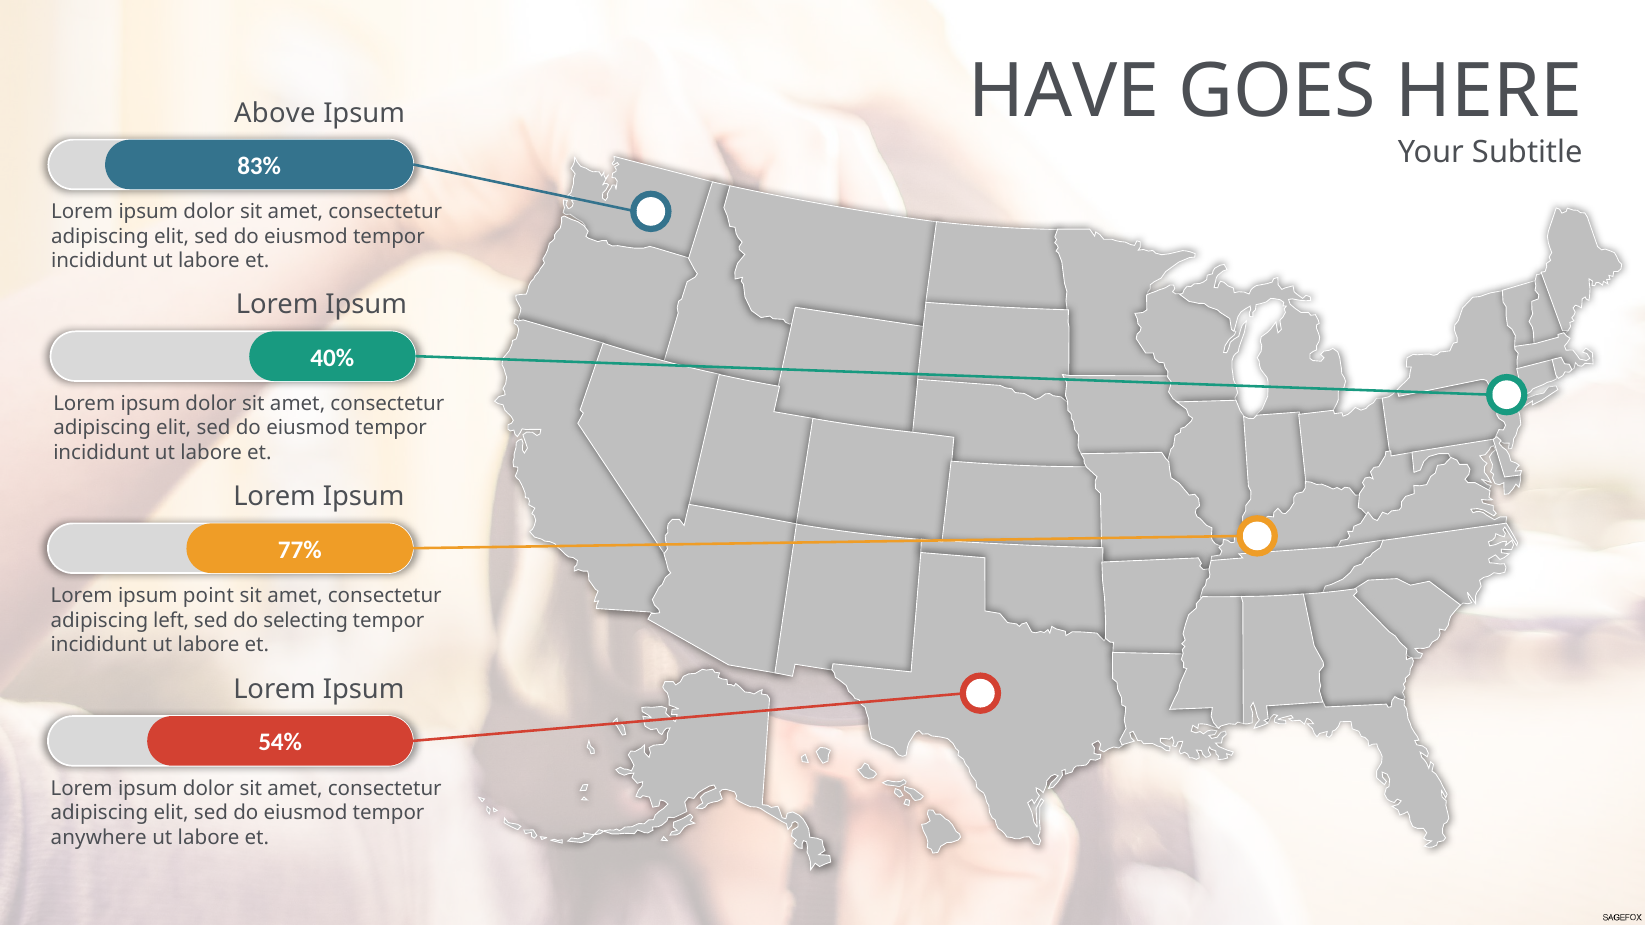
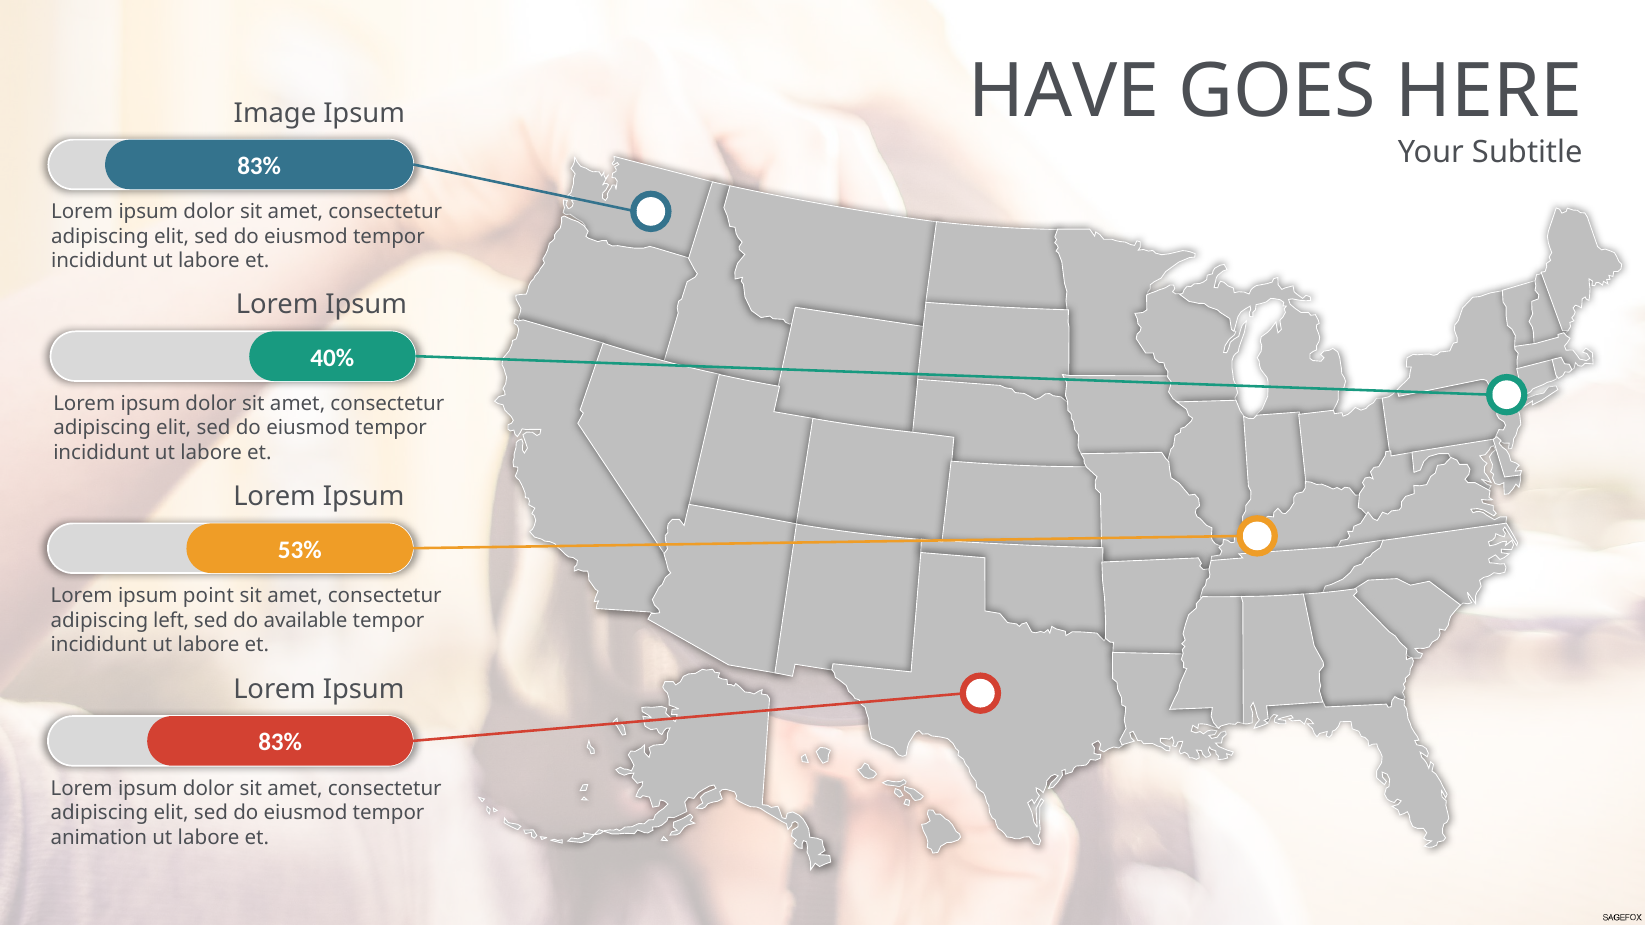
Above: Above -> Image
77%: 77% -> 53%
selecting: selecting -> available
54% at (280, 743): 54% -> 83%
anywhere: anywhere -> animation
